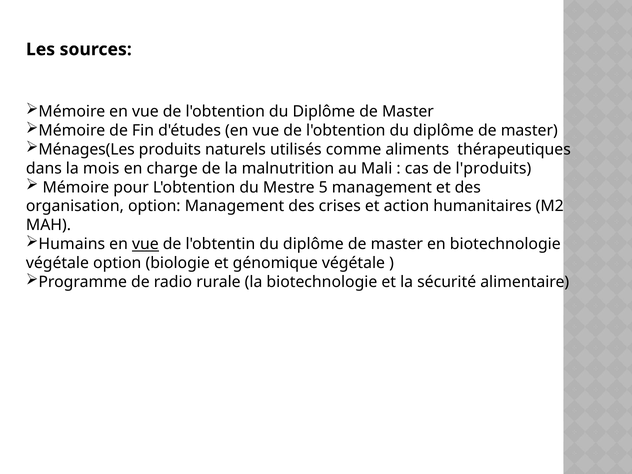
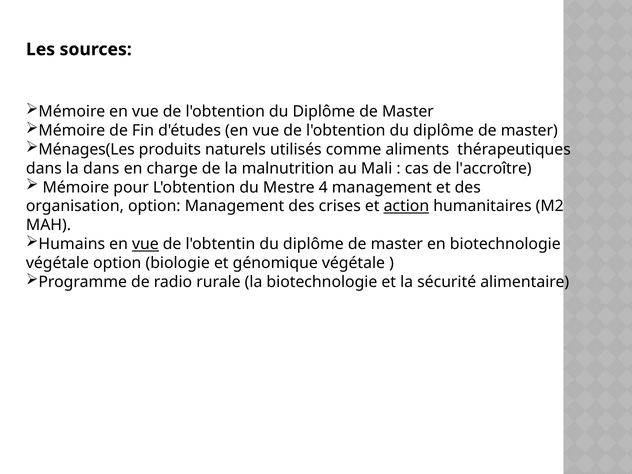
la mois: mois -> dans
l'produits: l'produits -> l'accroître
5: 5 -> 4
action underline: none -> present
